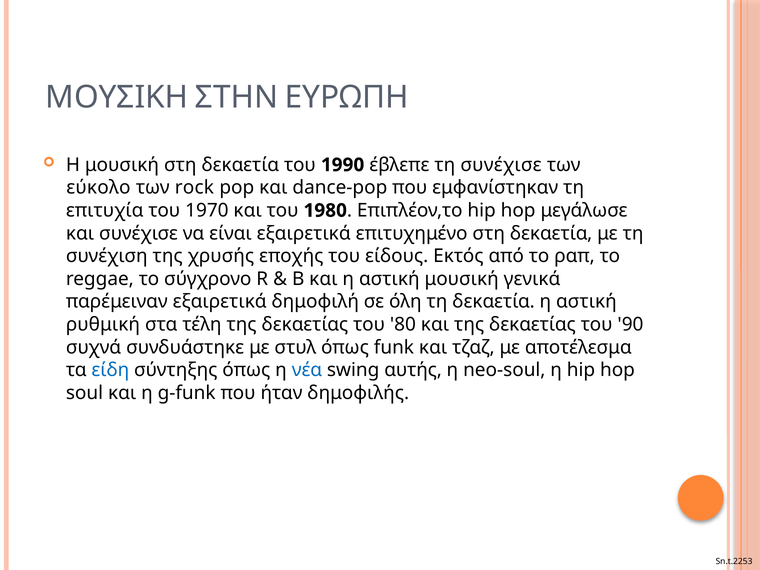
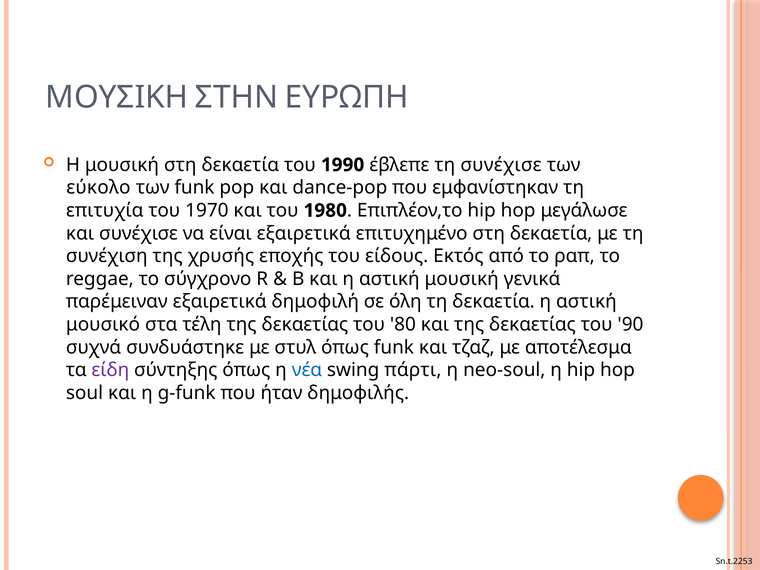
των rock: rock -> funk
ρυθμική: ρυθμική -> μουσικό
είδη colour: blue -> purple
αυτής: αυτής -> πάρτι
